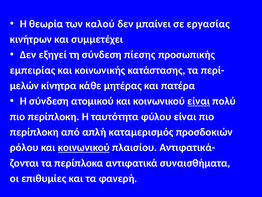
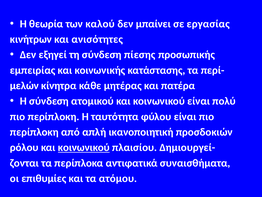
συμμετέχει: συμμετέχει -> ανισότητες
είναι at (199, 101) underline: present -> none
καταμερισμός: καταμερισμός -> ικανοποιητική
Αντιφατικά-: Αντιφατικά- -> Δημιουργεί-
φανερή: φανερή -> ατόμου
